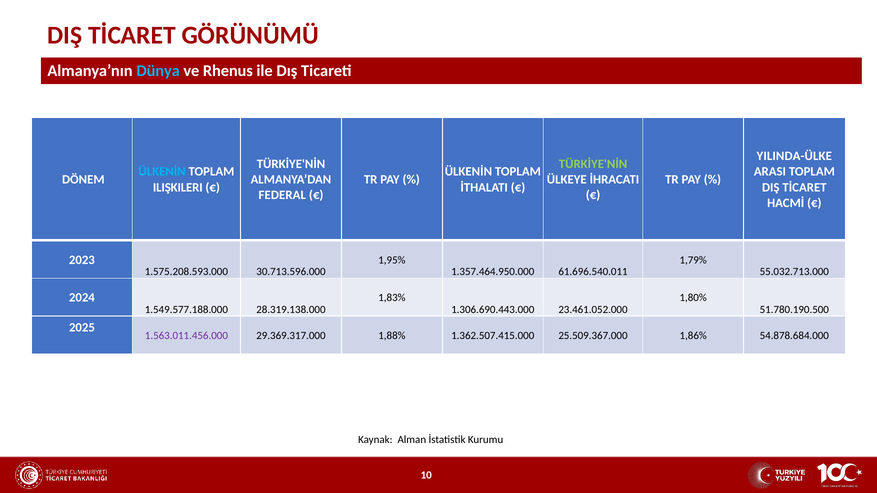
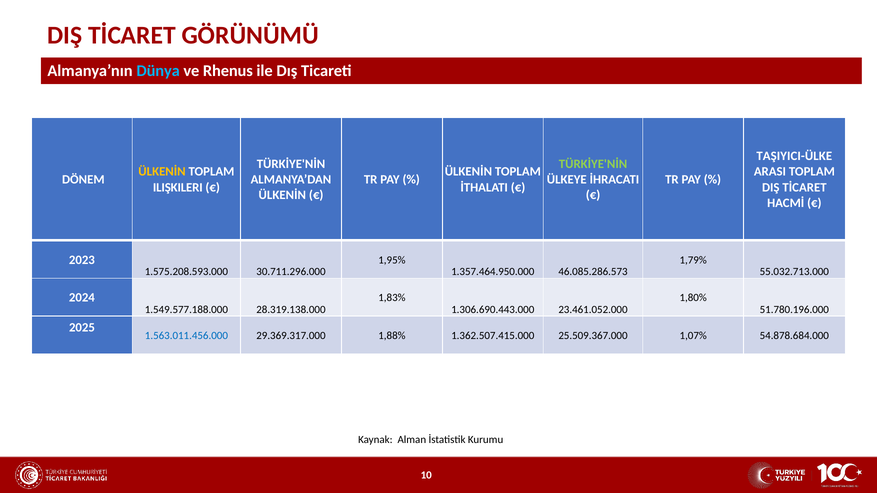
YILINDA-ÜLKE: YILINDA-ÜLKE -> TAŞIYICI-ÜLKE
ÜLKENİN at (162, 172) colour: light blue -> yellow
FEDERAL at (282, 195): FEDERAL -> ÜLKENİN
30.713.596.000: 30.713.596.000 -> 30.711.296.000
61.696.540.011: 61.696.540.011 -> 46.085.286.573
51.780.190.500: 51.780.190.500 -> 51.780.196.000
1.563.011.456.000 colour: purple -> blue
1,86%: 1,86% -> 1,07%
